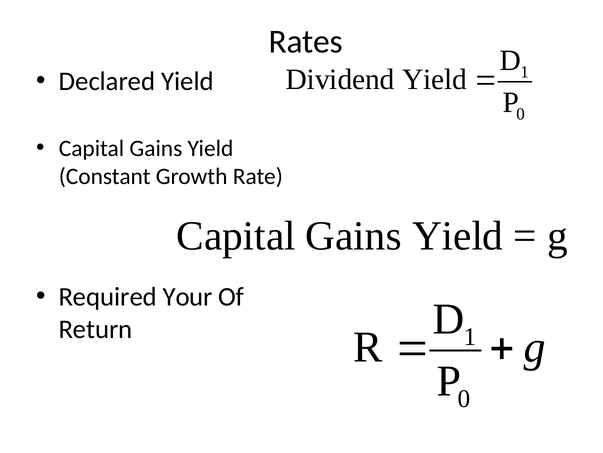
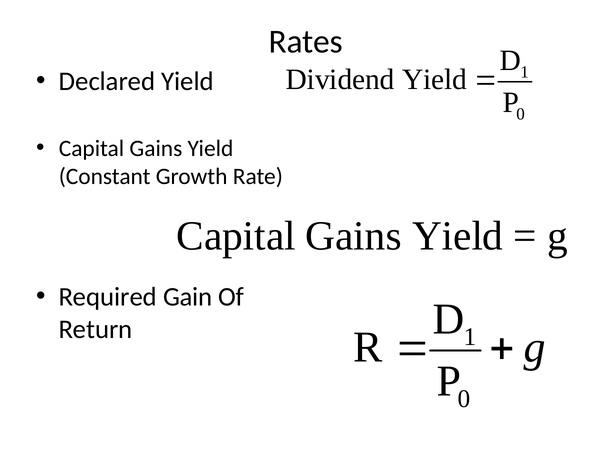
Your: Your -> Gain
